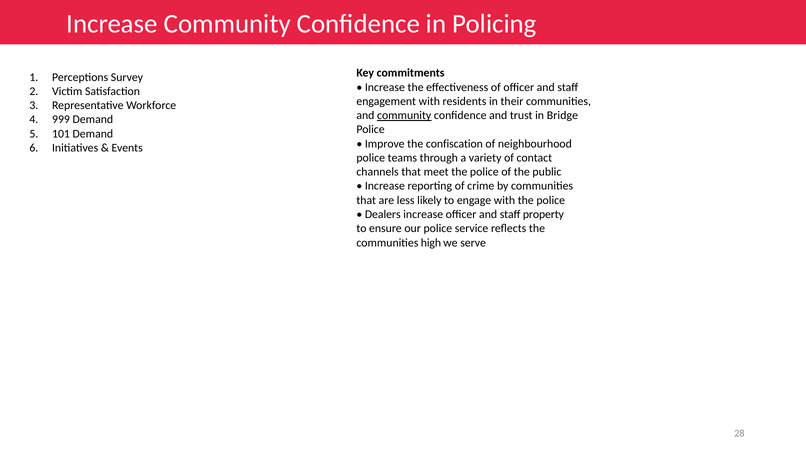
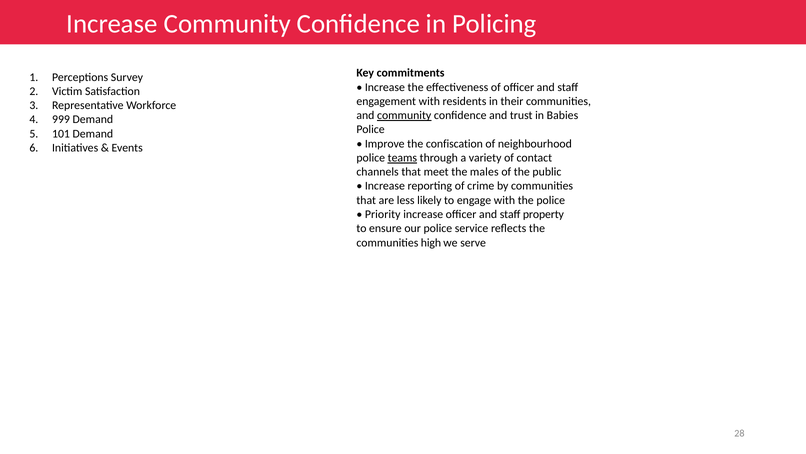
Bridge: Bridge -> Babies
teams underline: none -> present
meet the police: police -> males
Dealers: Dealers -> Priority
